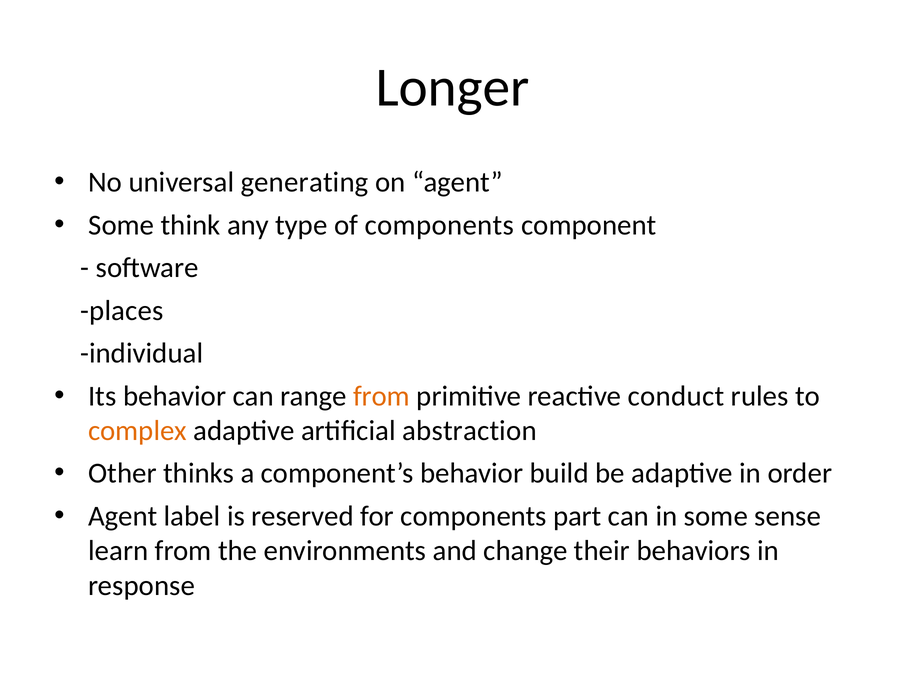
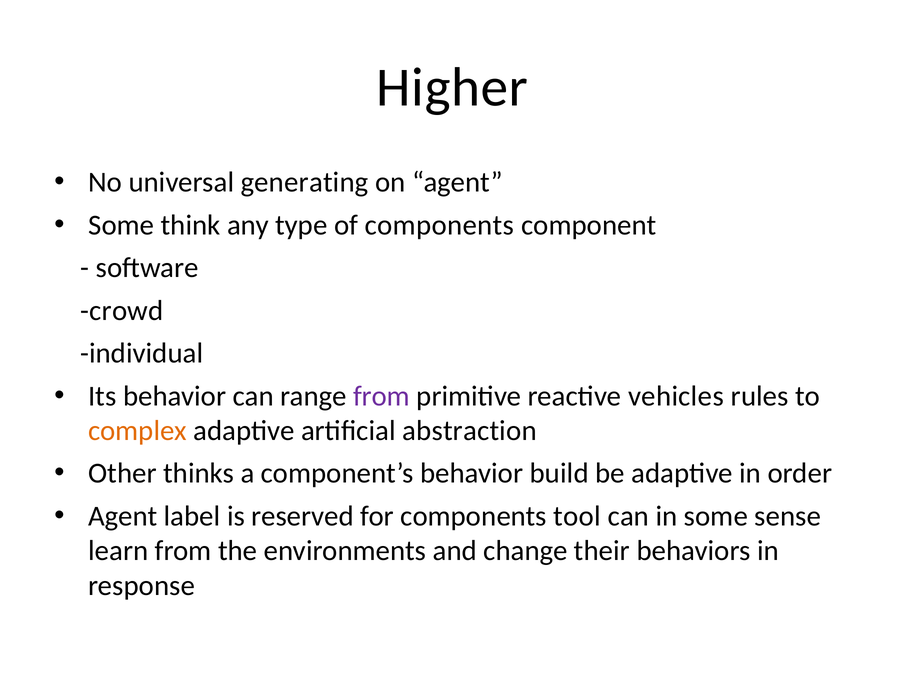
Longer: Longer -> Higher
places: places -> crowd
from at (382, 396) colour: orange -> purple
conduct: conduct -> vehicles
part: part -> tool
